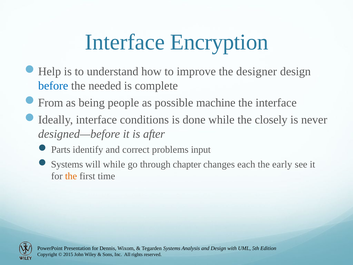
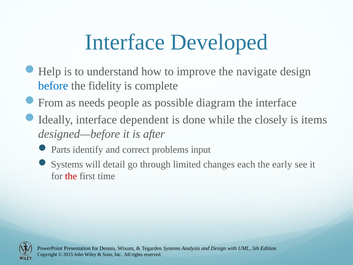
Encryption: Encryption -> Developed
designer: designer -> navigate
needed: needed -> fidelity
being: being -> needs
machine: machine -> diagram
conditions: conditions -> dependent
never: never -> items
will while: while -> detail
chapter: chapter -> limited
the at (71, 176) colour: orange -> red
